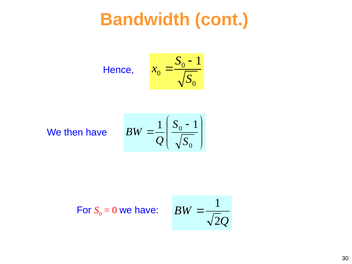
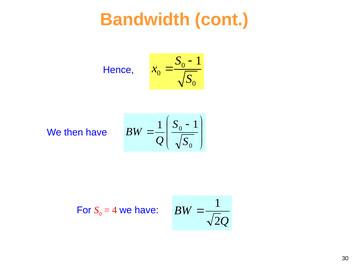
0 at (115, 210): 0 -> 4
